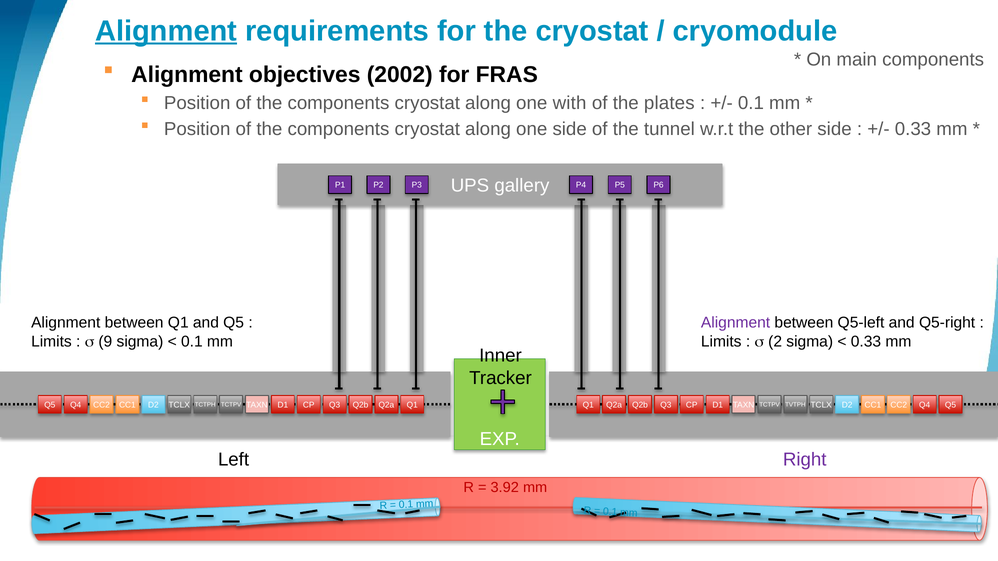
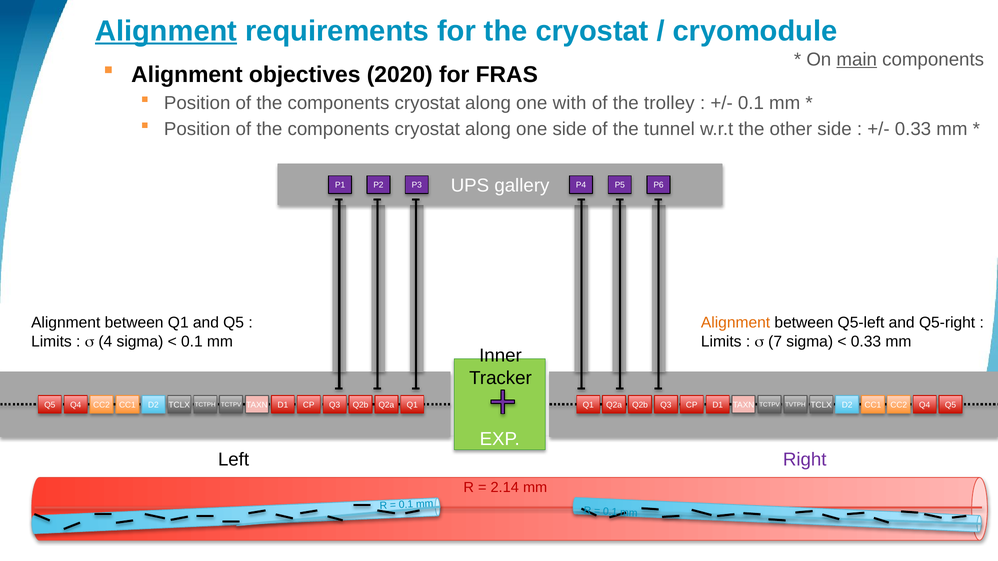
main underline: none -> present
2002: 2002 -> 2020
plates: plates -> trolley
Alignment at (736, 323) colour: purple -> orange
9: 9 -> 4
2: 2 -> 7
3.92: 3.92 -> 2.14
